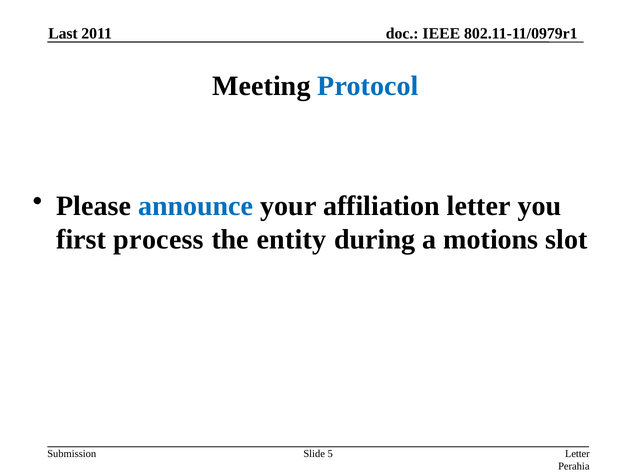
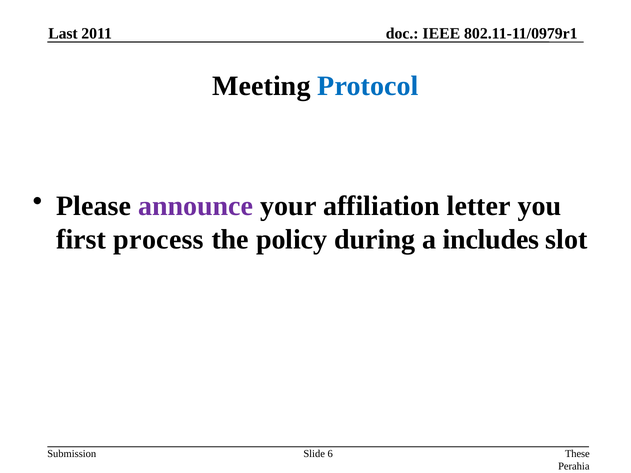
announce colour: blue -> purple
entity: entity -> policy
motions: motions -> includes
Letter at (577, 454): Letter -> These
5: 5 -> 6
